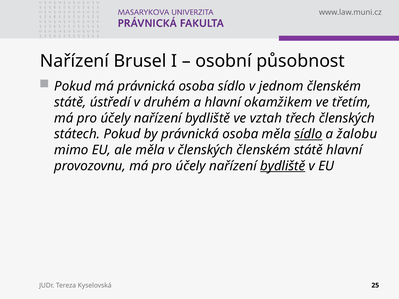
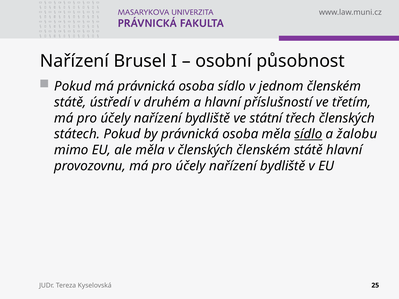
okamžikem: okamžikem -> příslušností
vztah: vztah -> státní
bydliště at (283, 166) underline: present -> none
